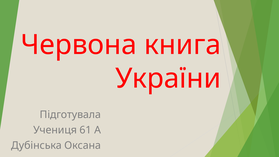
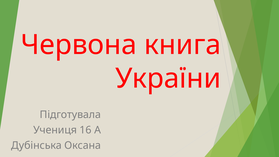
61: 61 -> 16
